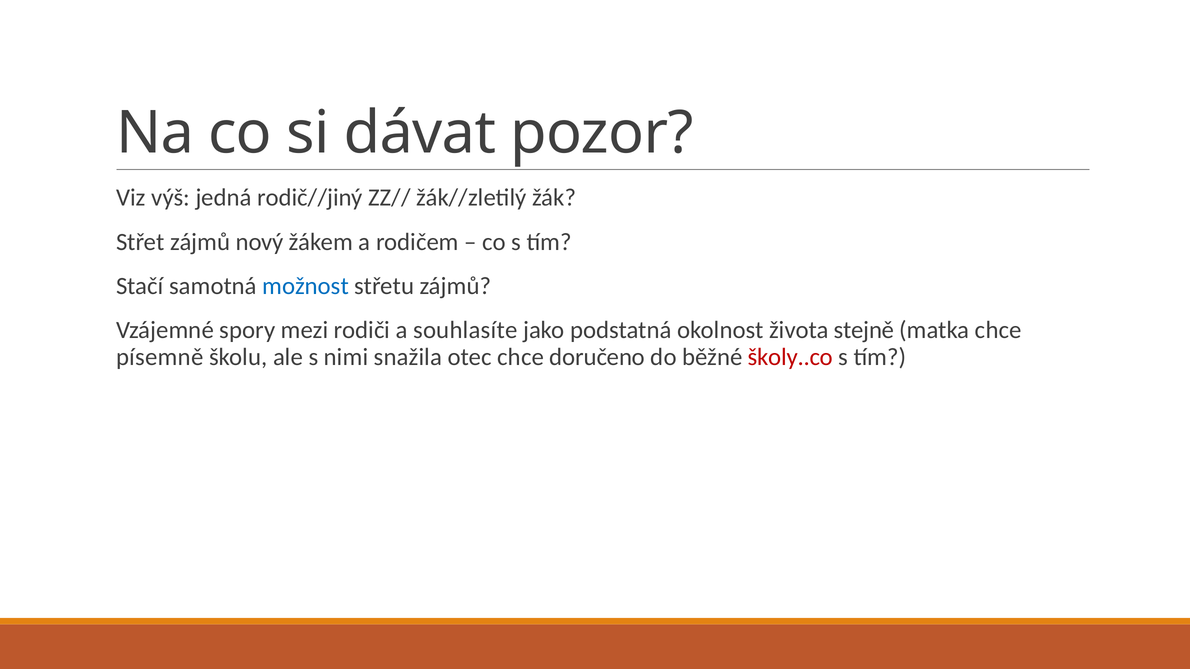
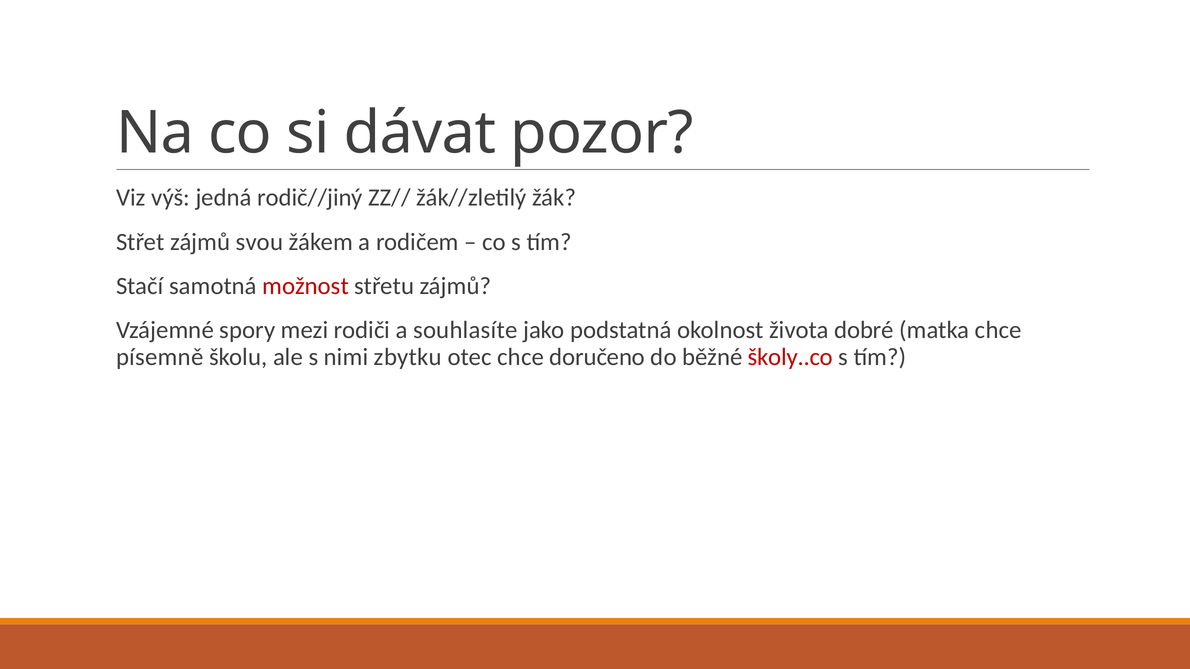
nový: nový -> svou
možnost colour: blue -> red
stejně: stejně -> dobré
snažila: snažila -> zbytku
